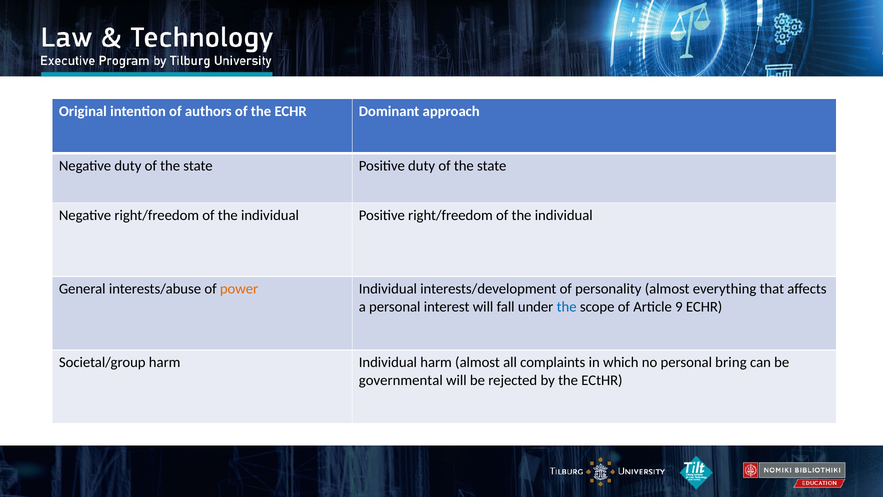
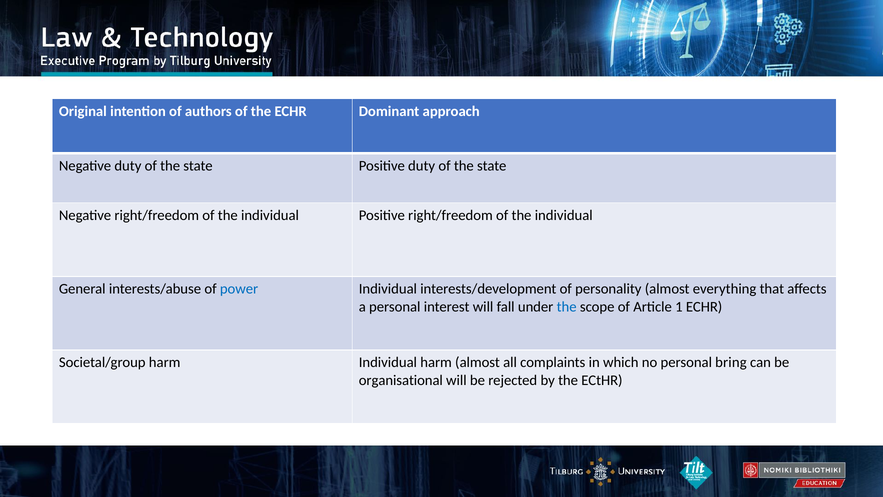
power colour: orange -> blue
9: 9 -> 1
governmental: governmental -> organisational
